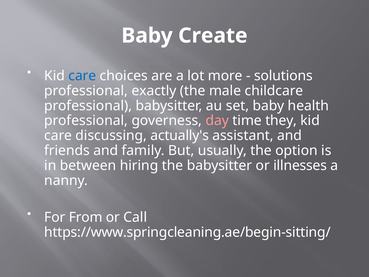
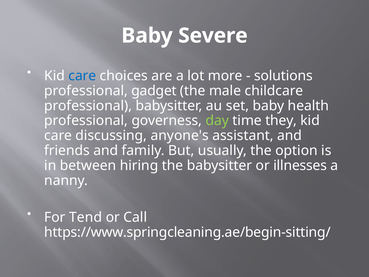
Create: Create -> Severe
exactly: exactly -> gadget
day colour: pink -> light green
actually's: actually's -> anyone's
From: From -> Tend
